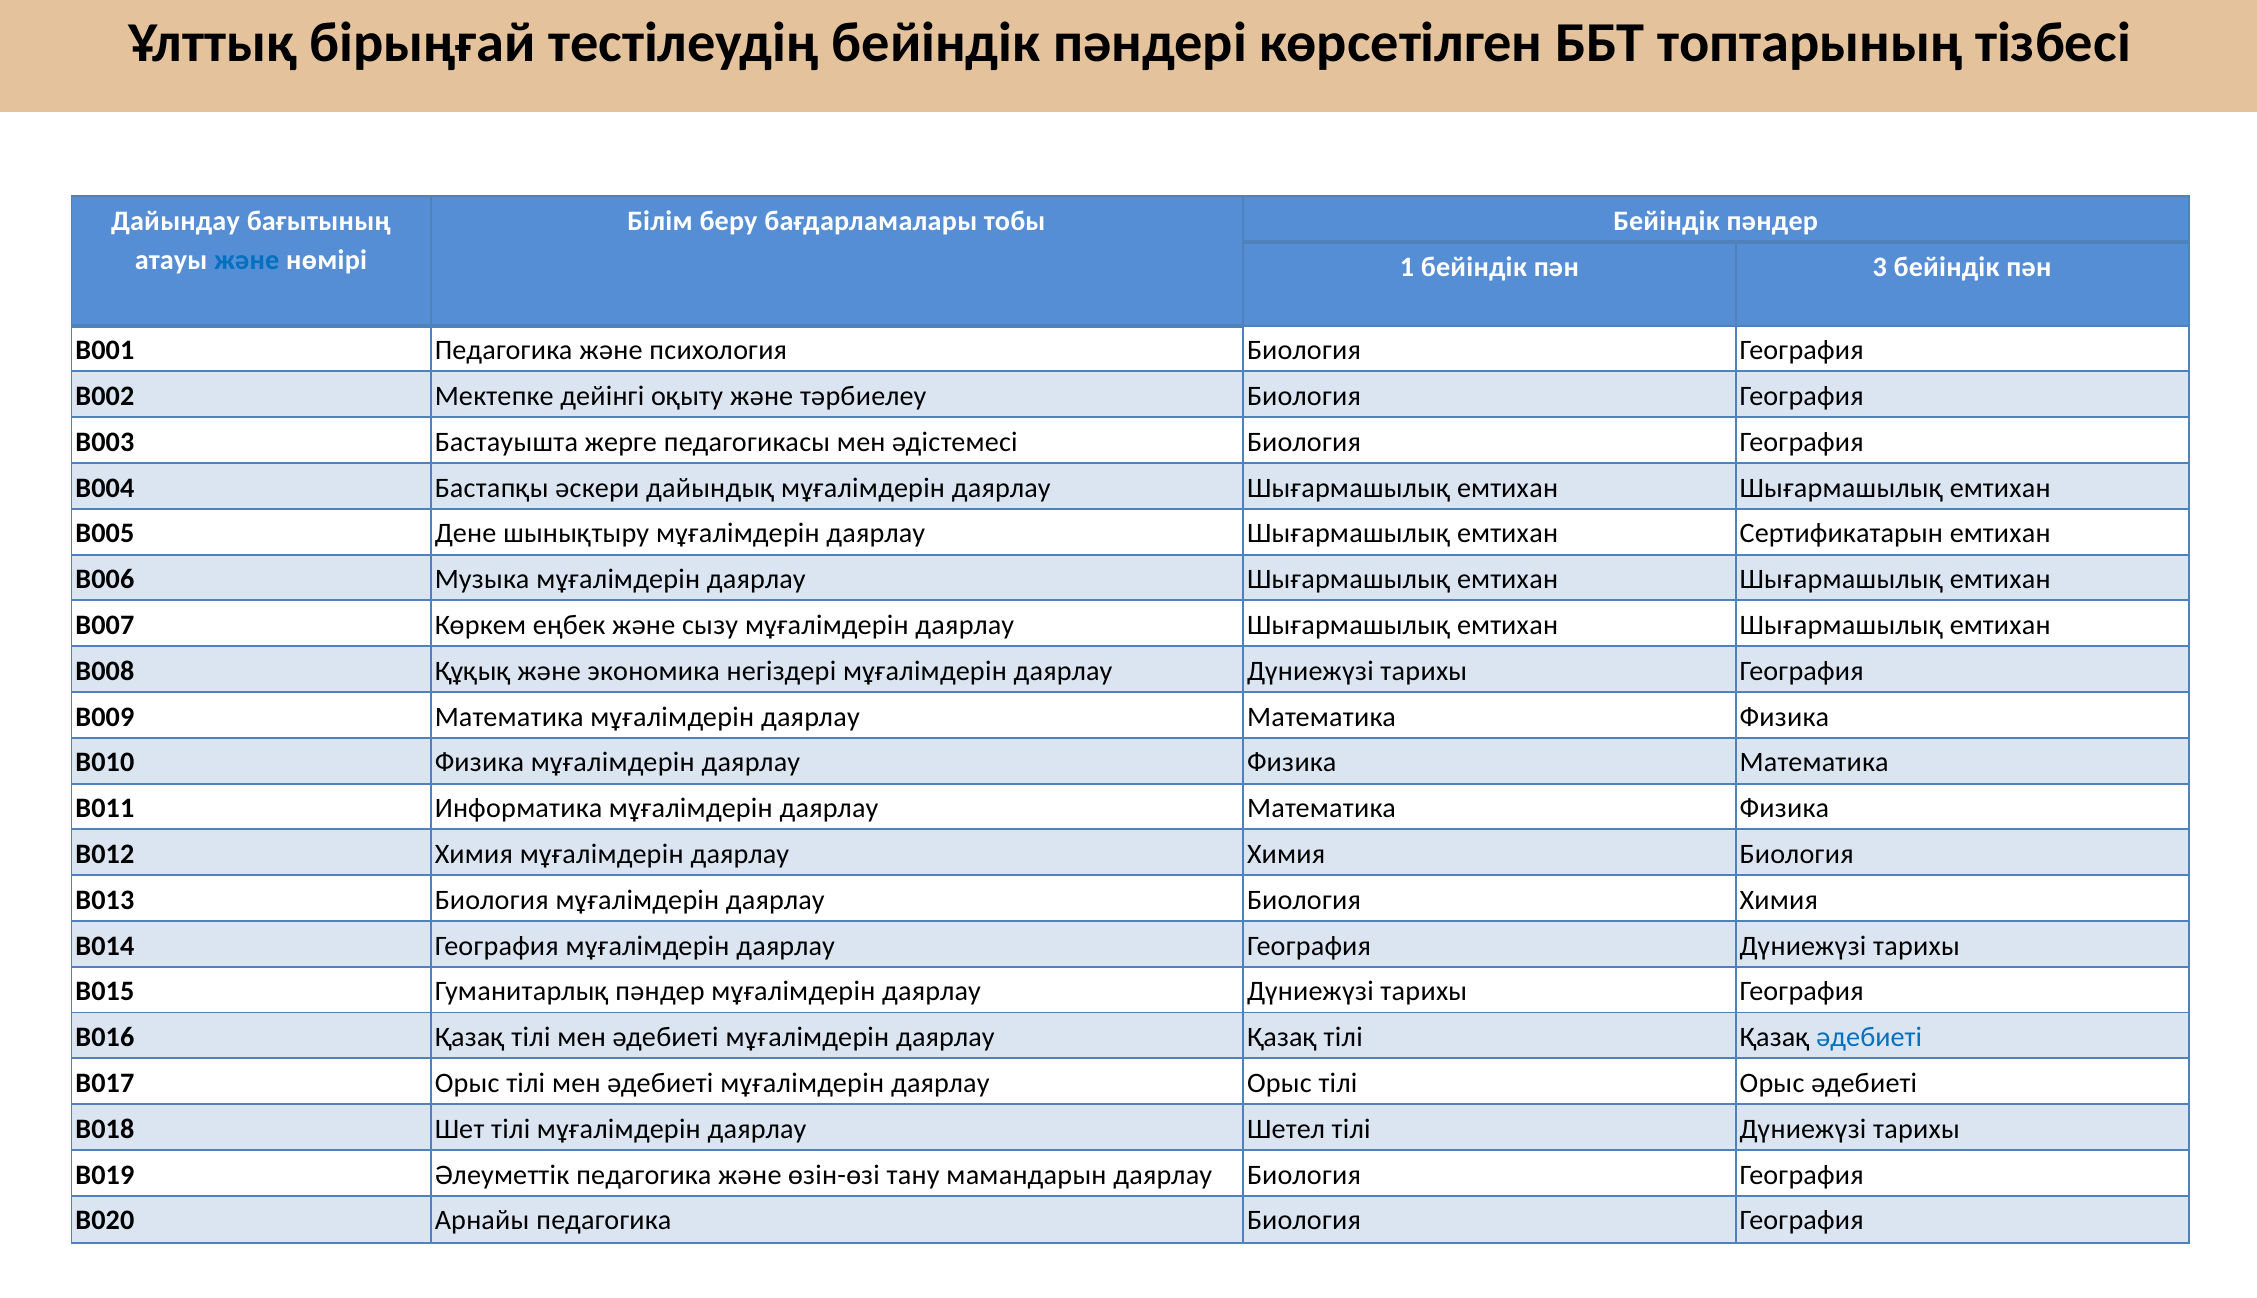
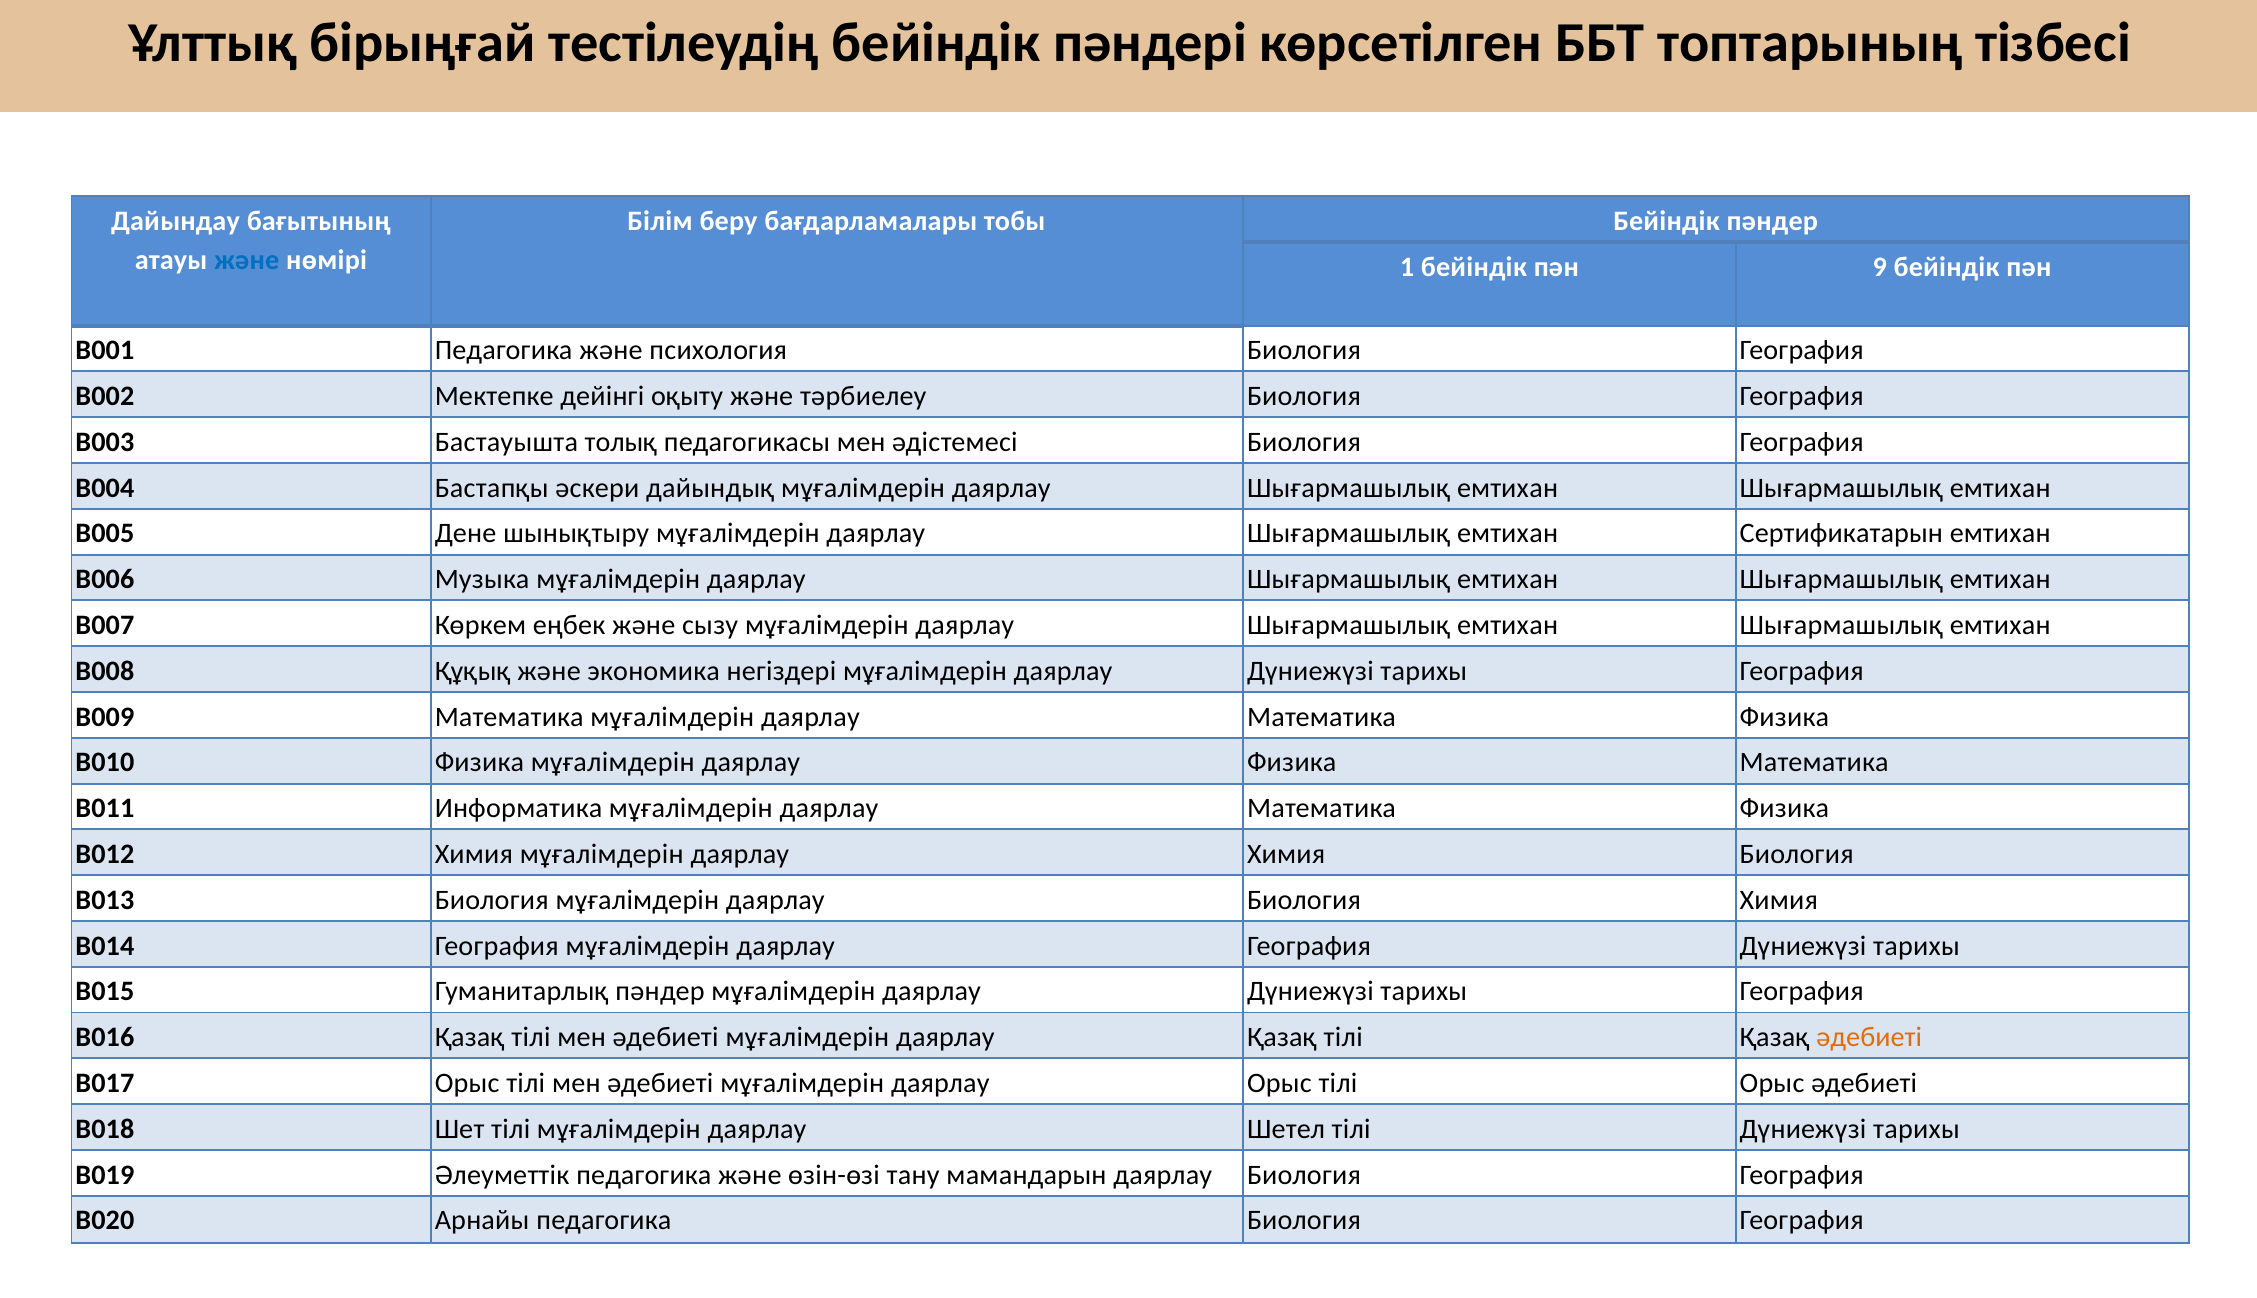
3: 3 -> 9
жерге: жерге -> толық
әдебиеті at (1869, 1038) colour: blue -> orange
